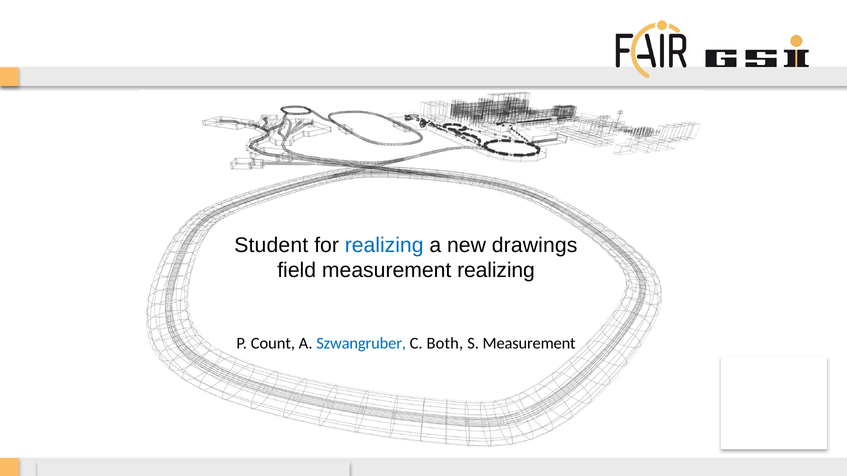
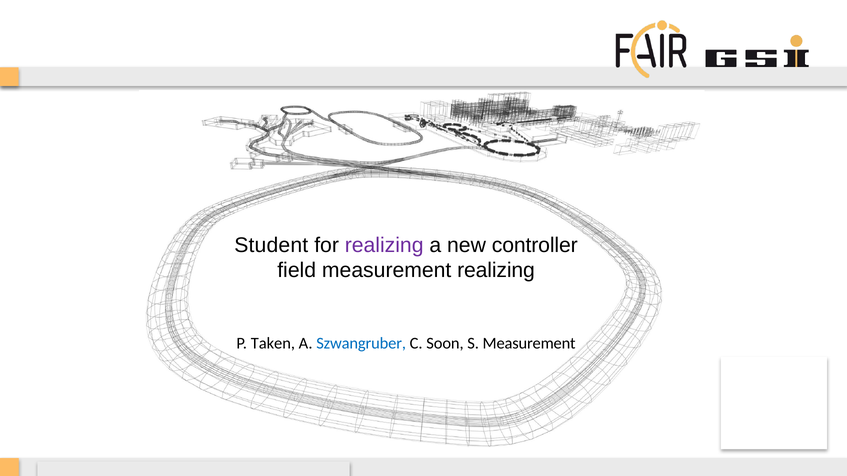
realizing at (384, 245) colour: blue -> purple
drawings: drawings -> controller
Count: Count -> Taken
Both: Both -> Soon
